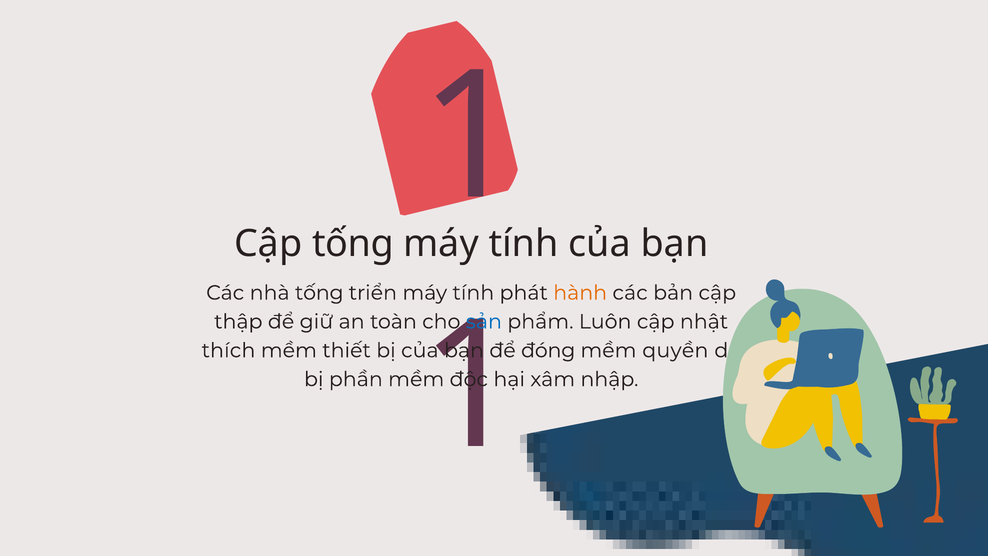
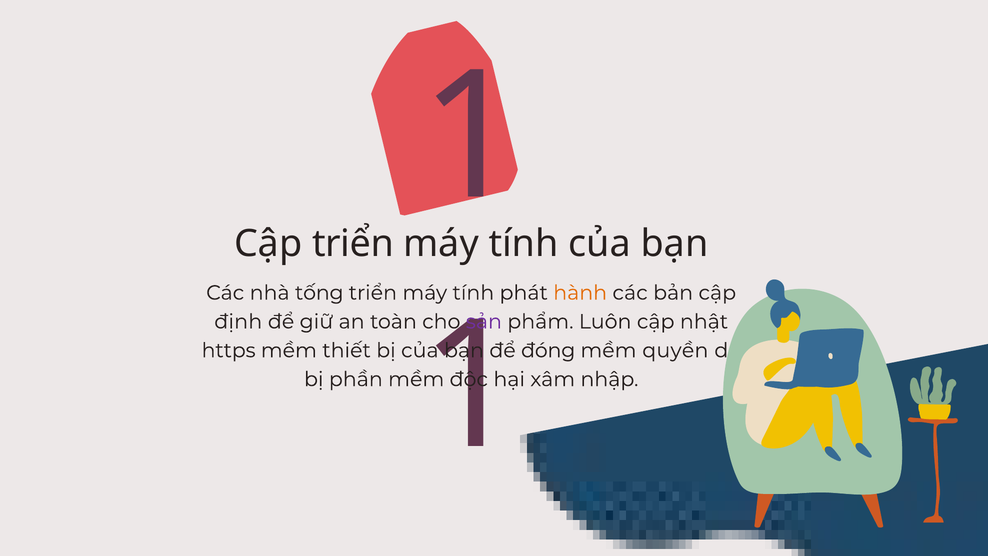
Cập tống: tống -> triển
thập: thập -> định
sản colour: blue -> purple
thích: thích -> https
